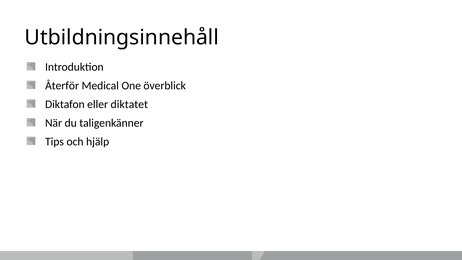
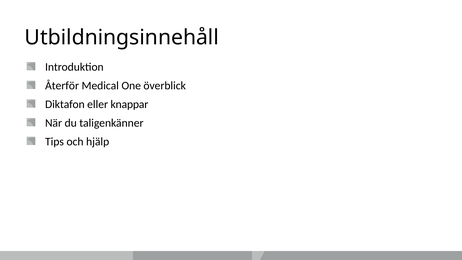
diktatet: diktatet -> knappar
